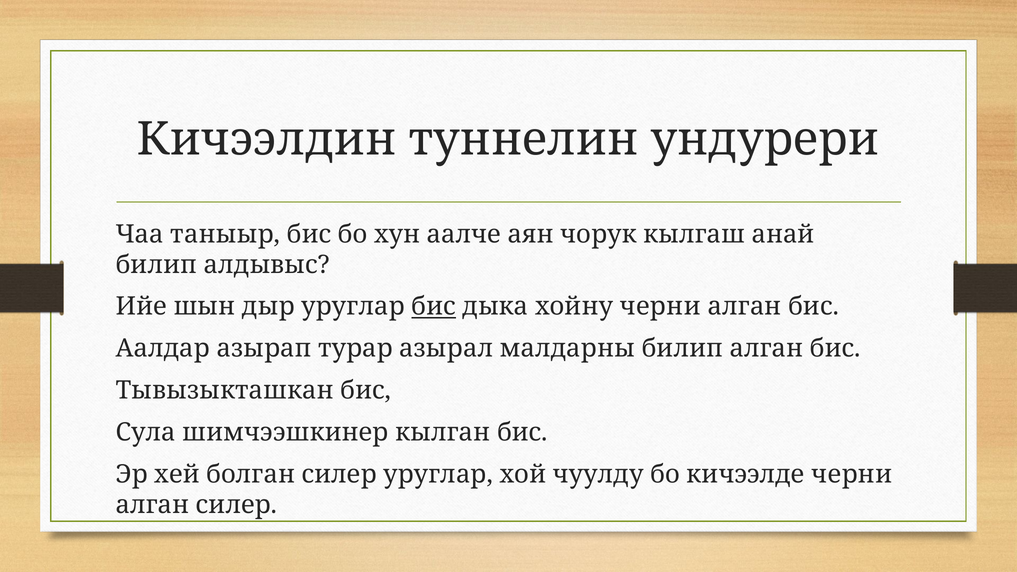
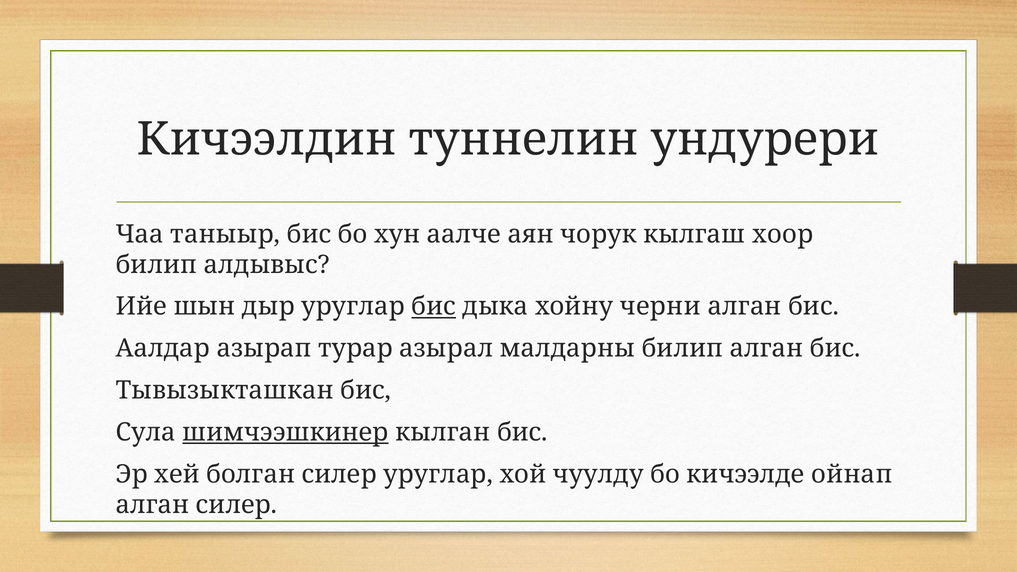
анай: анай -> хоор
шимчээшкинер underline: none -> present
кичээлде черни: черни -> ойнап
